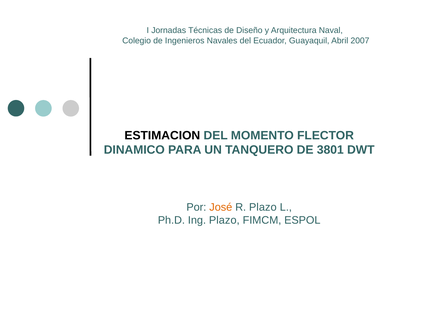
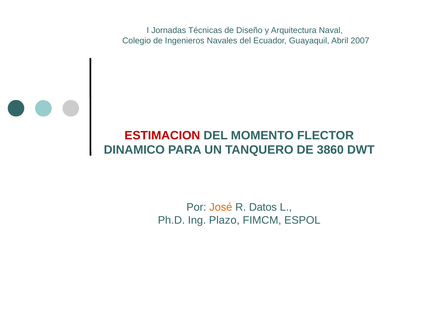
ESTIMACION colour: black -> red
3801: 3801 -> 3860
R Plazo: Plazo -> Datos
